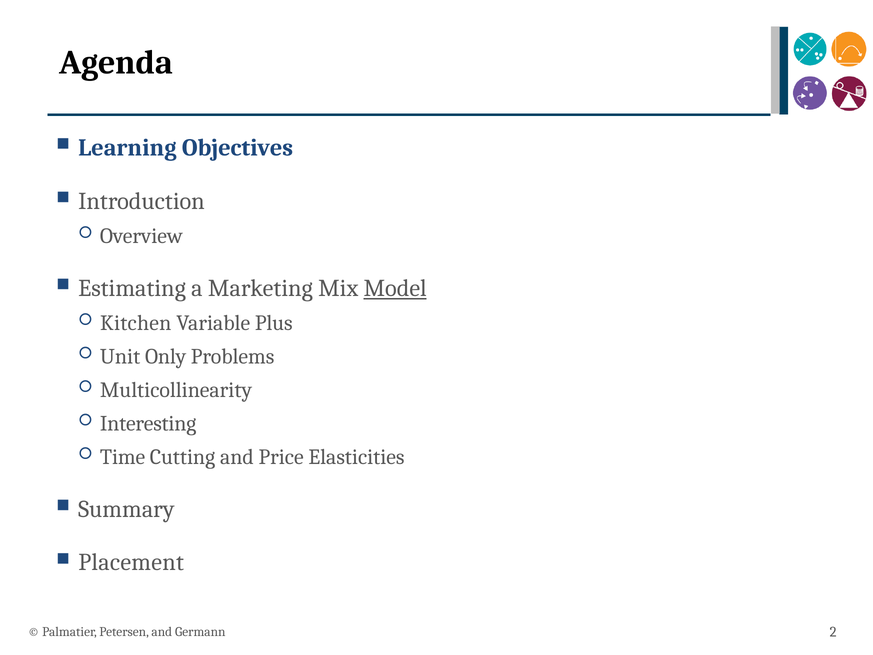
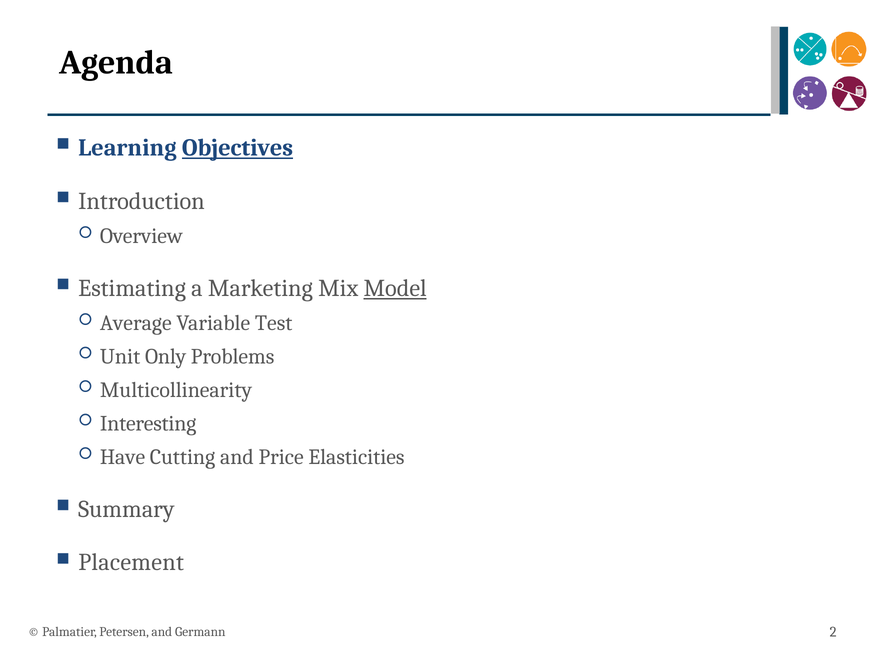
Objectives underline: none -> present
Kitchen: Kitchen -> Average
Plus: Plus -> Test
Time: Time -> Have
